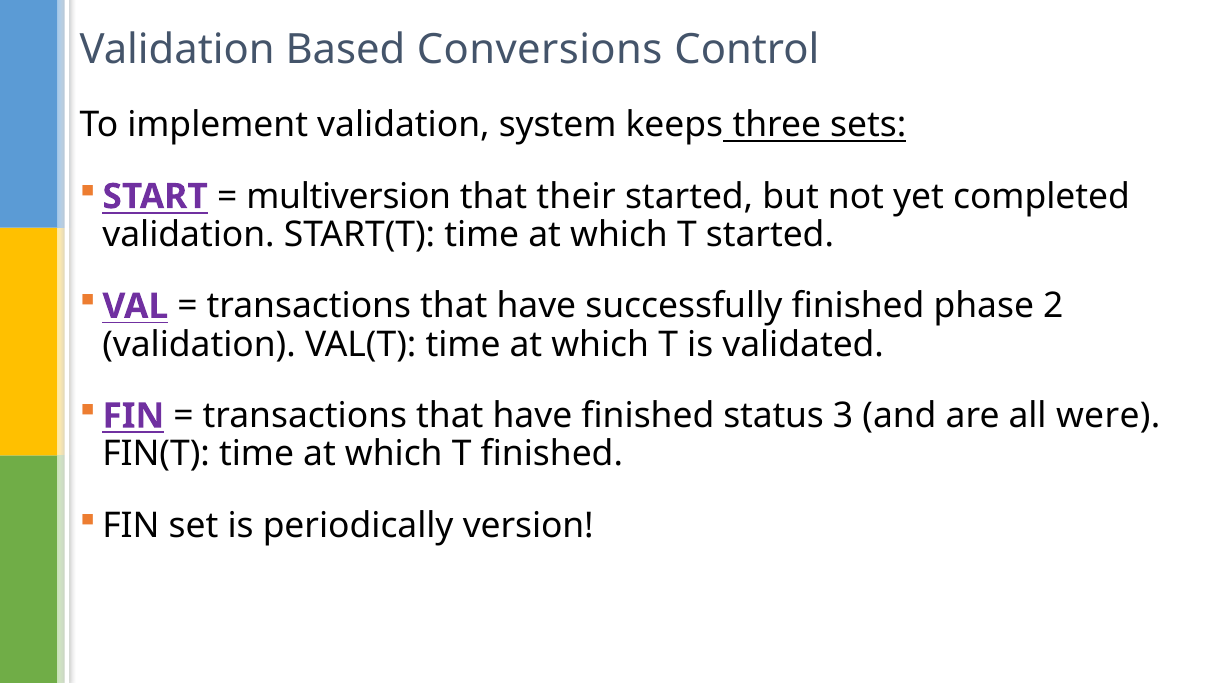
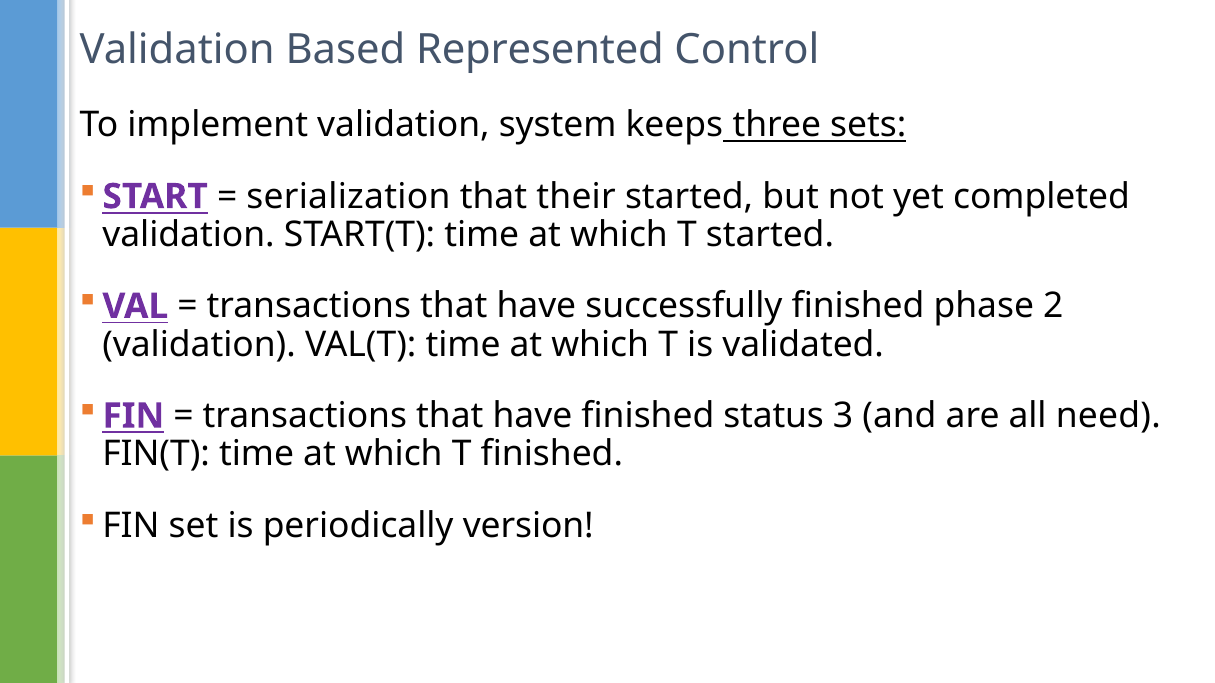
Conversions: Conversions -> Represented
multiversion: multiversion -> serialization
were: were -> need
